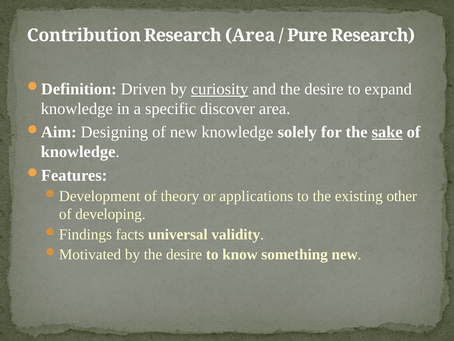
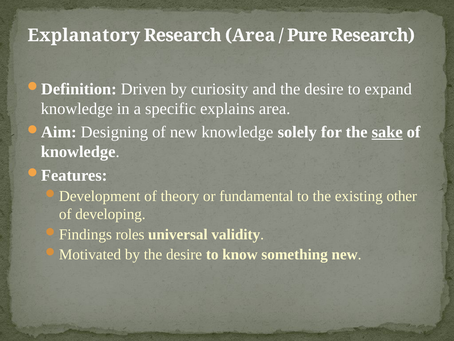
Contribution: Contribution -> Explanatory
curiosity underline: present -> none
discover: discover -> explains
applications: applications -> fundamental
facts: facts -> roles
